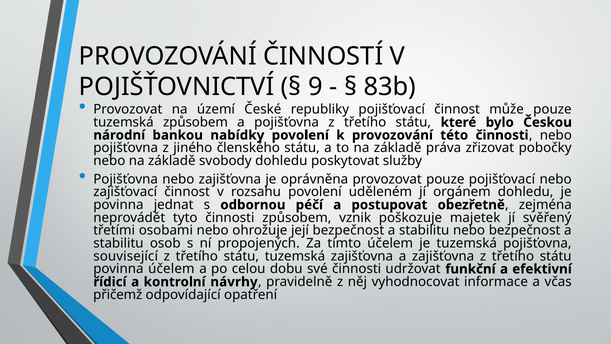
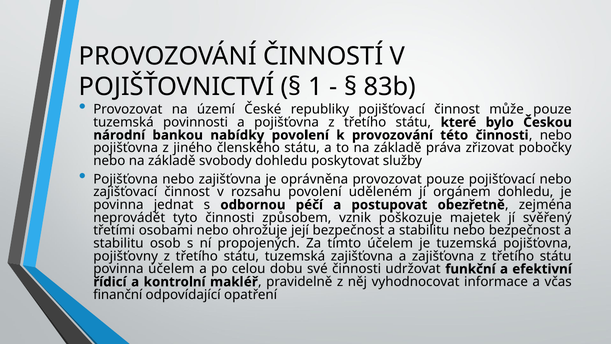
9: 9 -> 1
tuzemská způsobem: způsobem -> povinnosti
související: související -> pojišťovny
návrhy: návrhy -> makléř
přičemž: přičemž -> finanční
